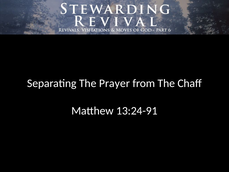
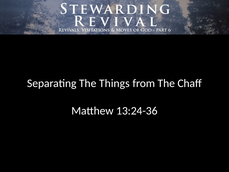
Prayer: Prayer -> Things
13:24-91: 13:24-91 -> 13:24-36
